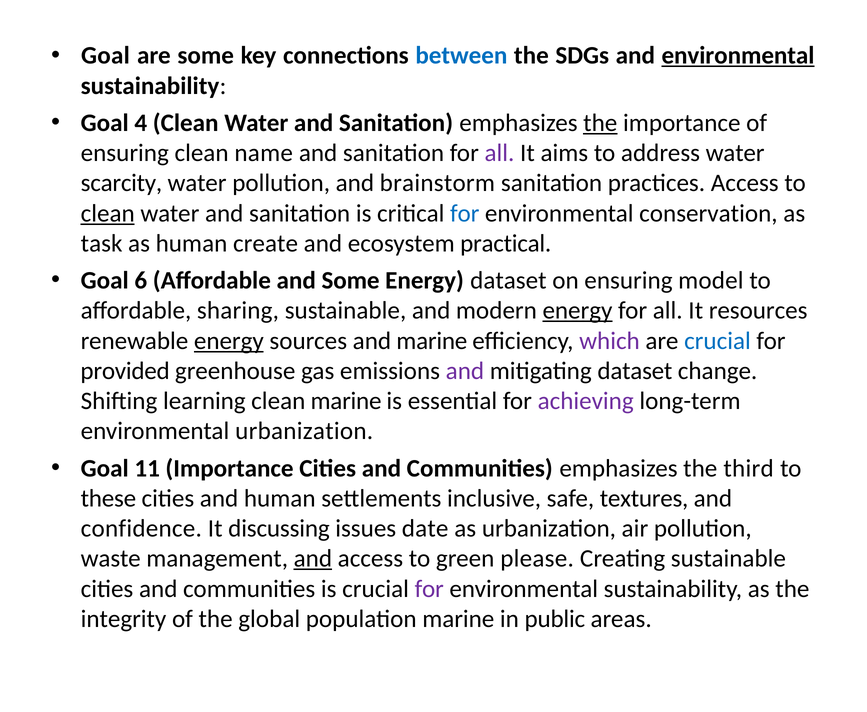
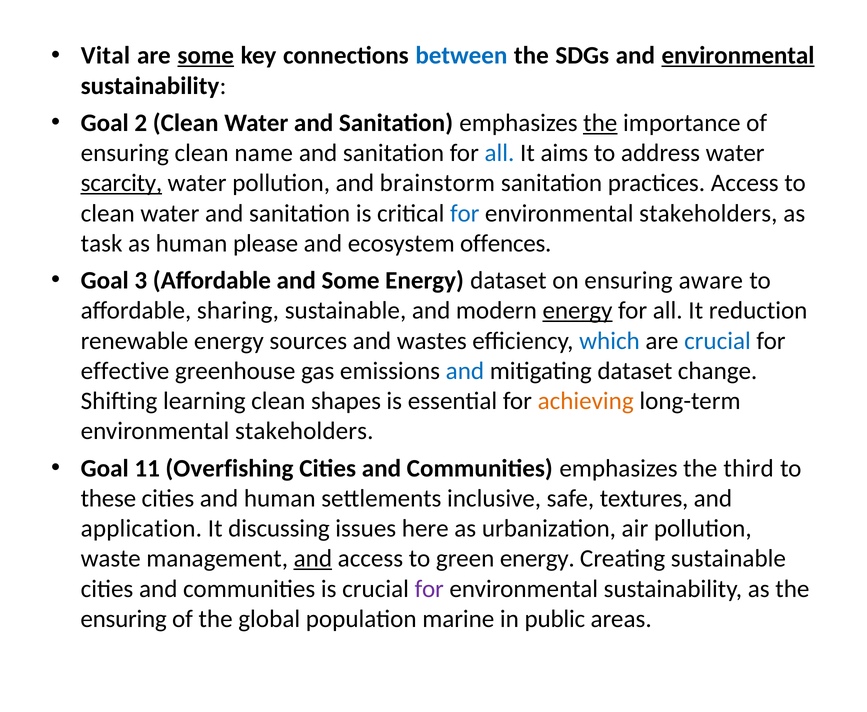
Goal at (105, 56): Goal -> Vital
some at (206, 56) underline: none -> present
4: 4 -> 2
all at (500, 153) colour: purple -> blue
scarcity underline: none -> present
clean at (108, 213) underline: present -> none
conservation at (708, 213): conservation -> stakeholders
create: create -> please
practical: practical -> offences
6: 6 -> 3
model: model -> aware
resources: resources -> reduction
energy at (229, 341) underline: present -> none
and marine: marine -> wastes
which colour: purple -> blue
provided: provided -> effective
and at (465, 371) colour: purple -> blue
clean marine: marine -> shapes
achieving colour: purple -> orange
urbanization at (304, 431): urbanization -> stakeholders
11 Importance: Importance -> Overfishing
confidence: confidence -> application
date: date -> here
green please: please -> energy
integrity at (123, 619): integrity -> ensuring
